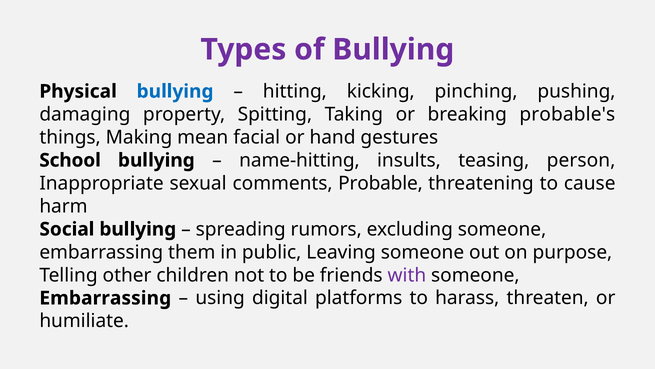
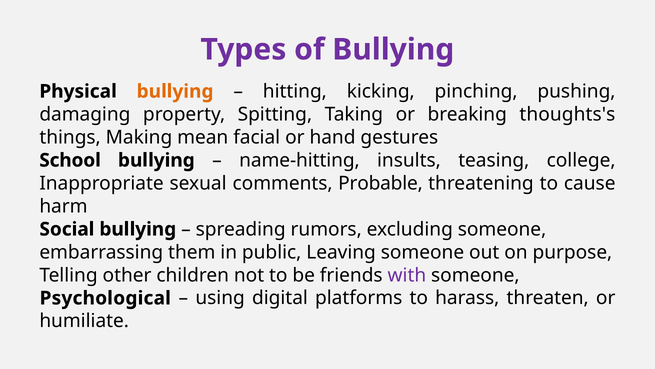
bullying at (175, 91) colour: blue -> orange
probable's: probable's -> thoughts's
person: person -> college
Embarrassing at (105, 298): Embarrassing -> Psychological
